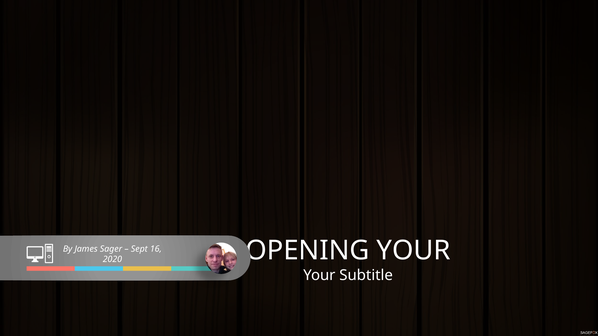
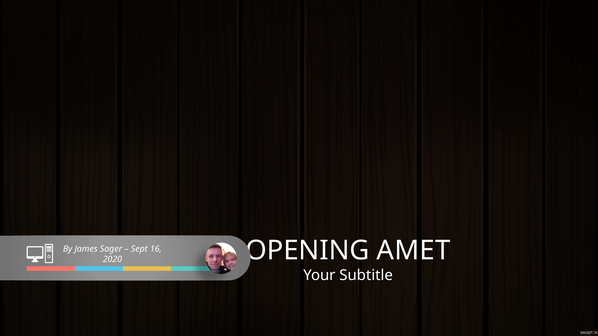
OPENING YOUR: YOUR -> AMET
